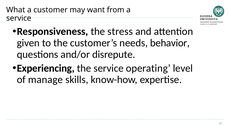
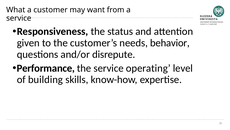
stress: stress -> status
Experiencing: Experiencing -> Performance
manage: manage -> building
